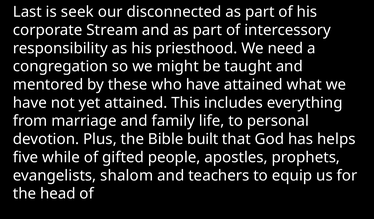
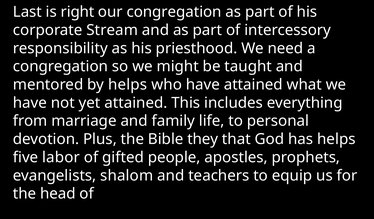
seek: seek -> right
our disconnected: disconnected -> congregation
by these: these -> helps
built: built -> they
while: while -> labor
